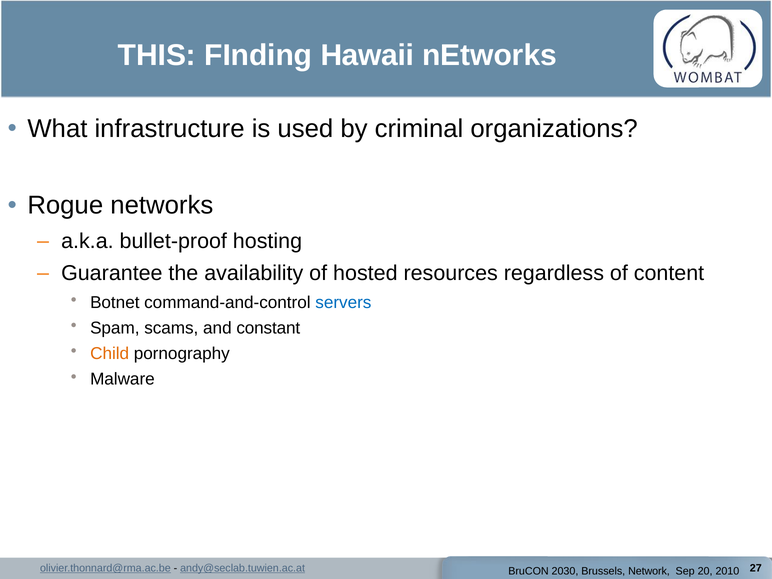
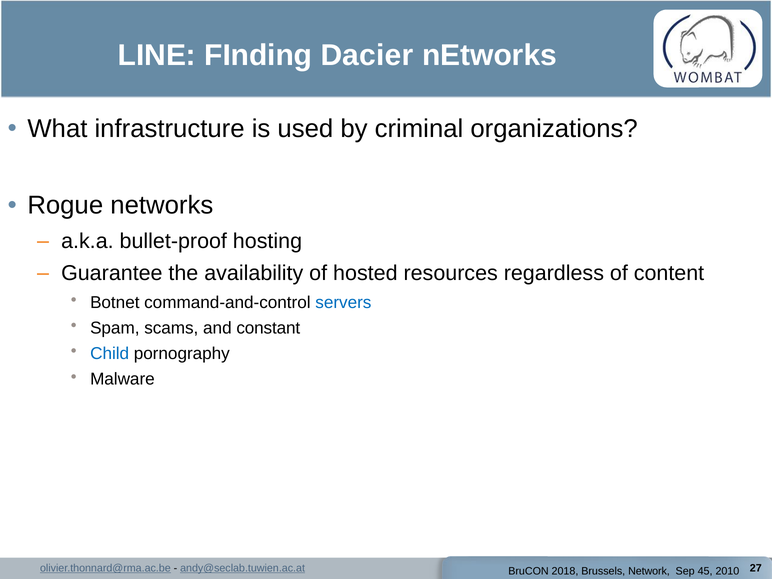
THIS: THIS -> LINE
Hawaii: Hawaii -> Dacier
Child colour: orange -> blue
2030: 2030 -> 2018
20: 20 -> 45
